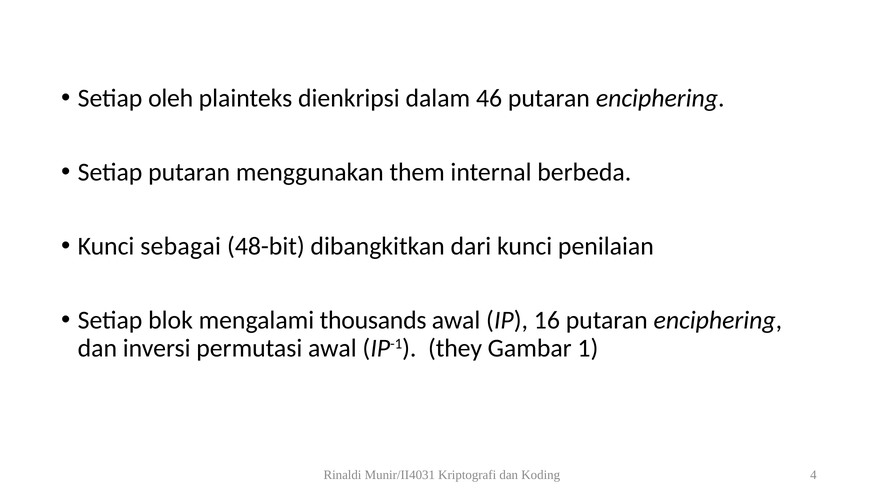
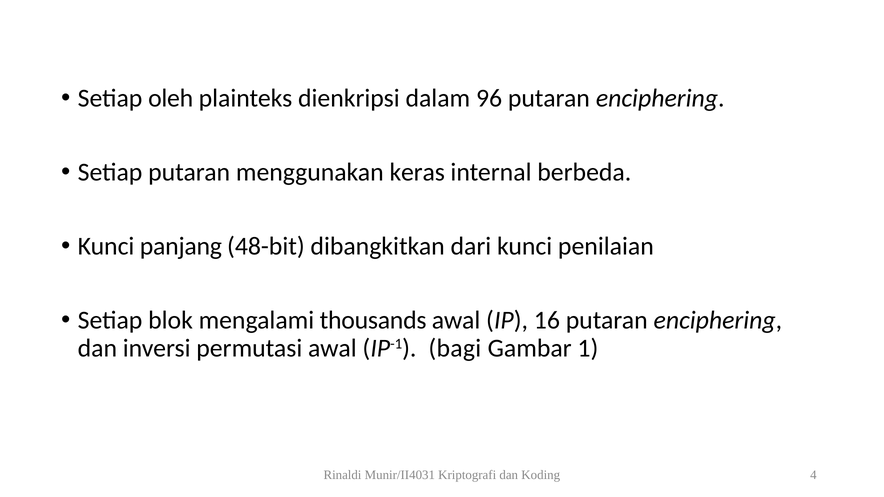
46: 46 -> 96
them: them -> keras
sebagai: sebagai -> panjang
they: they -> bagi
